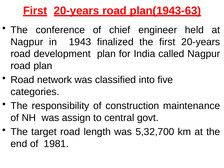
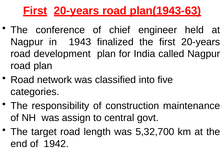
1981: 1981 -> 1942
